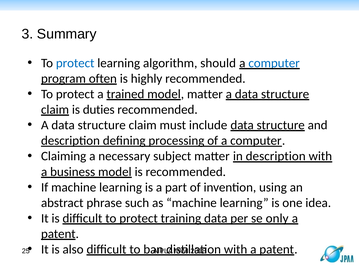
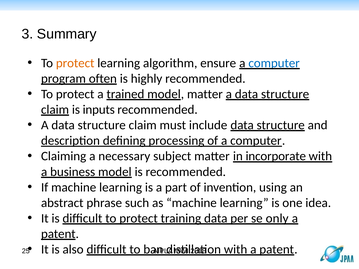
protect at (75, 63) colour: blue -> orange
should: should -> ensure
duties: duties -> inputs
in description: description -> incorporate
